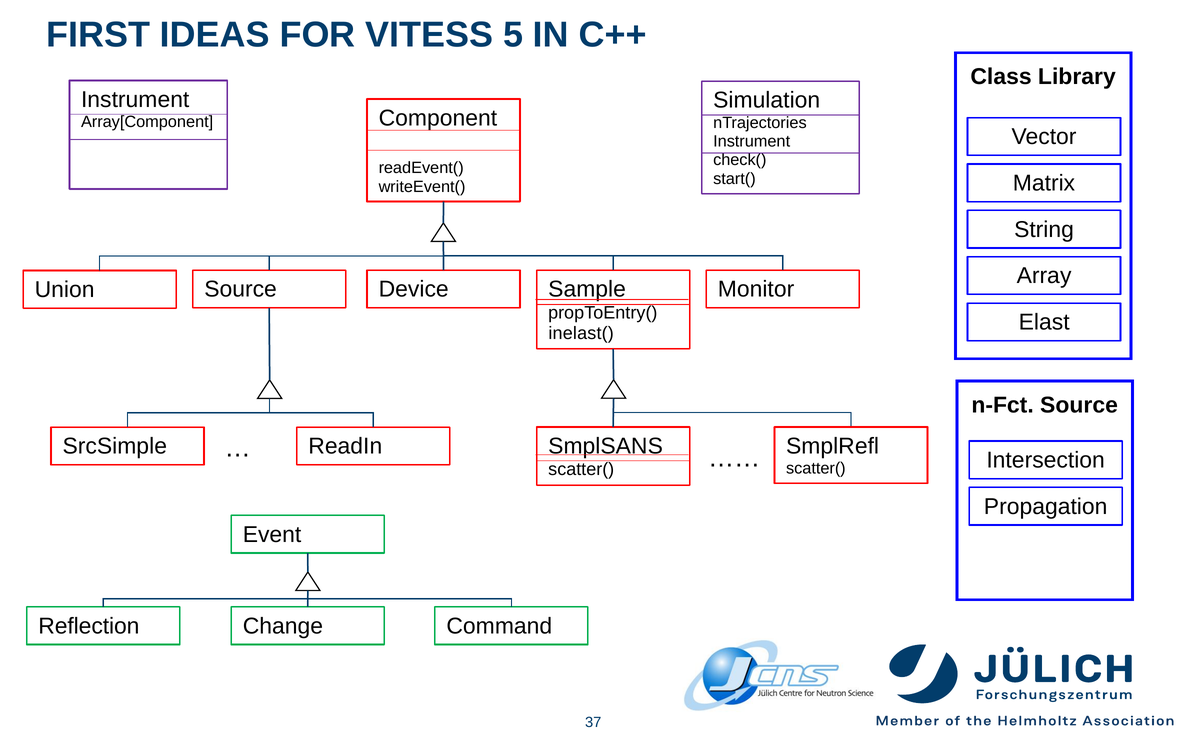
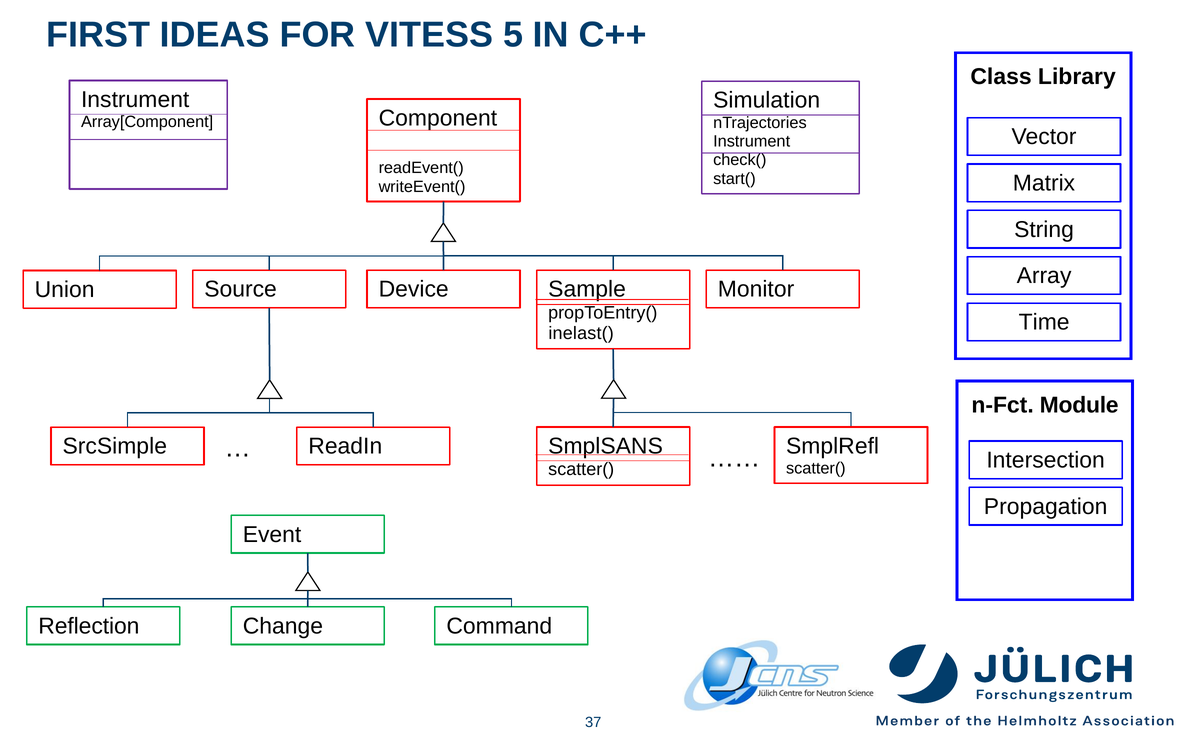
Elast: Elast -> Time
n-Fct Source: Source -> Module
